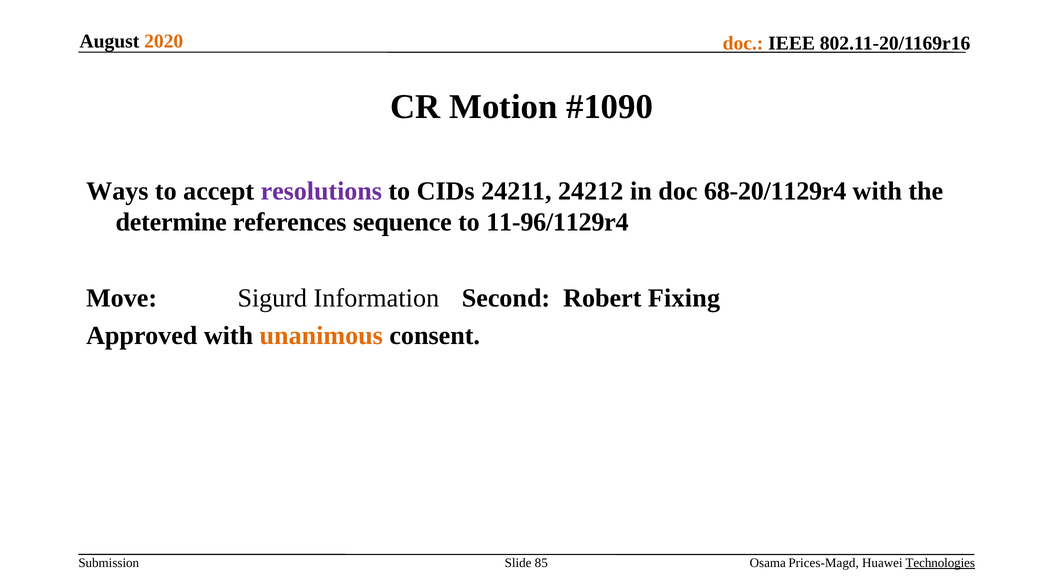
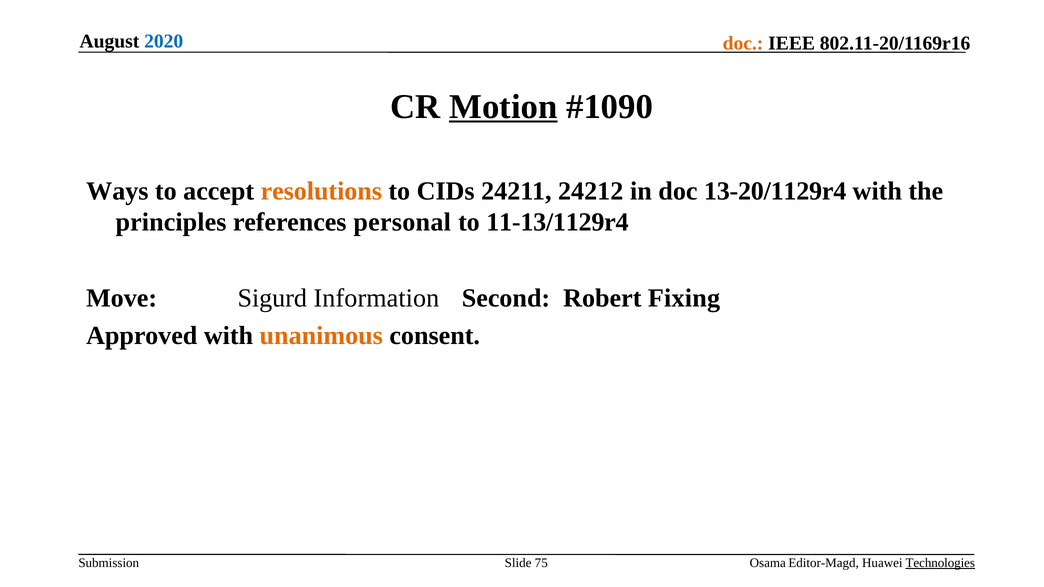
2020 colour: orange -> blue
Motion underline: none -> present
resolutions colour: purple -> orange
68-20/1129r4: 68-20/1129r4 -> 13-20/1129r4
determine: determine -> principles
sequence: sequence -> personal
11-96/1129r4: 11-96/1129r4 -> 11-13/1129r4
85: 85 -> 75
Prices-Magd: Prices-Magd -> Editor-Magd
